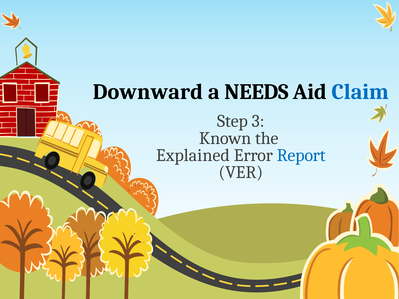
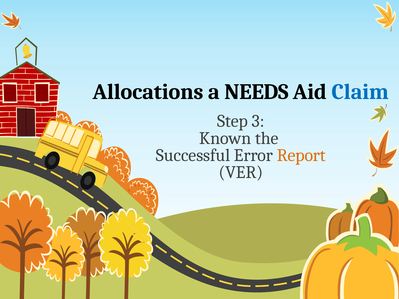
Downward: Downward -> Allocations
Explained: Explained -> Successful
Report colour: blue -> orange
